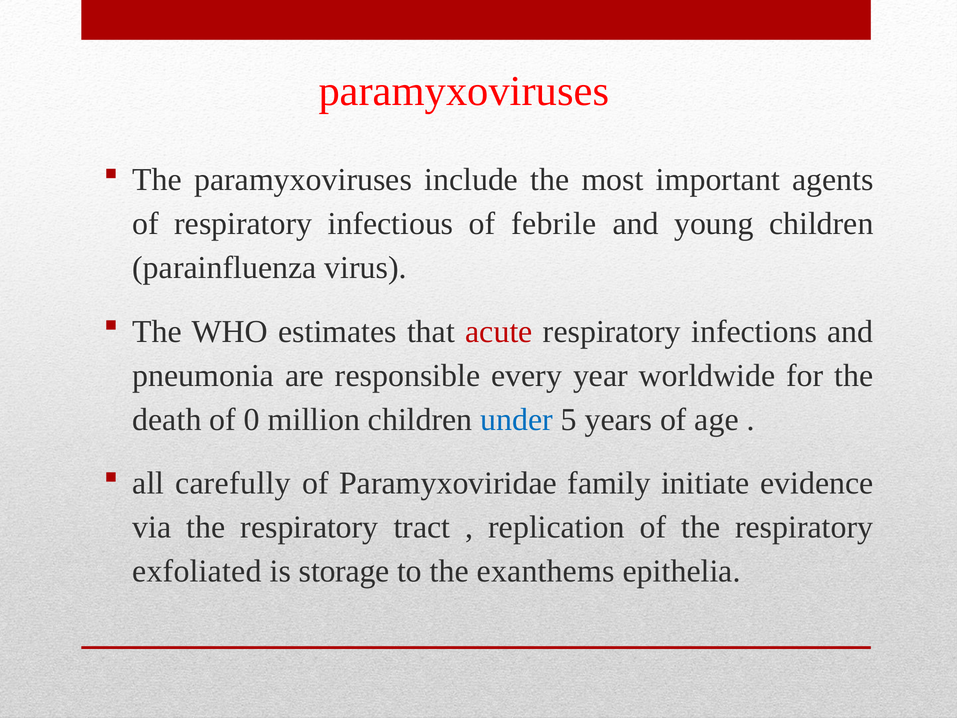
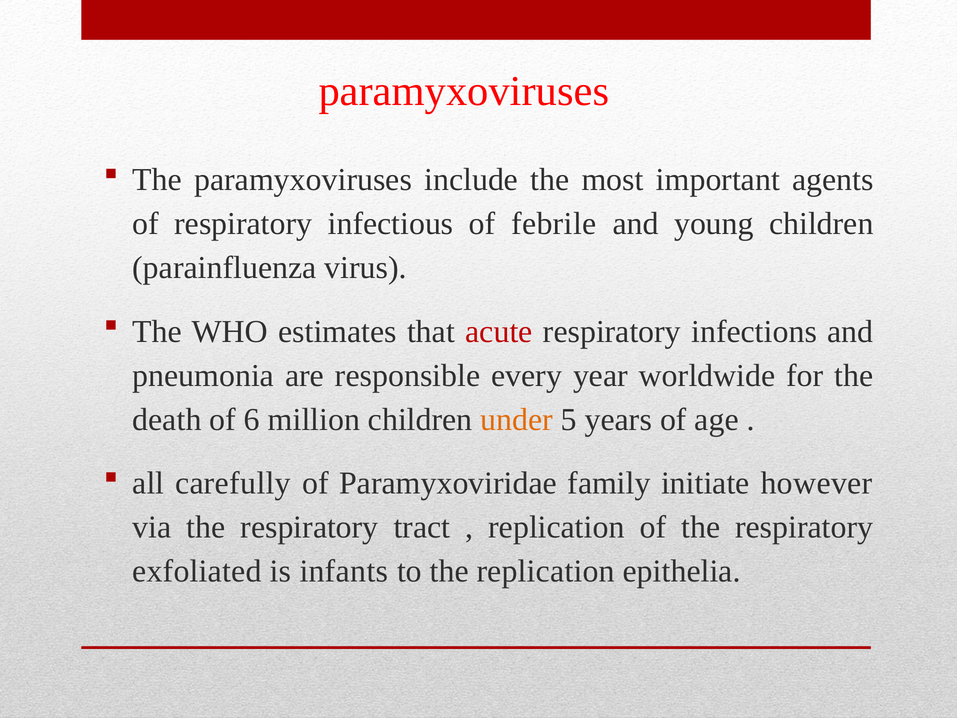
0: 0 -> 6
under colour: blue -> orange
evidence: evidence -> however
storage: storage -> infants
the exanthems: exanthems -> replication
